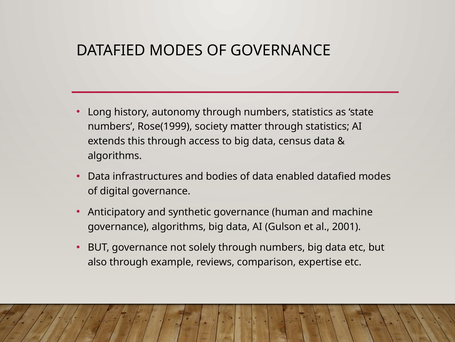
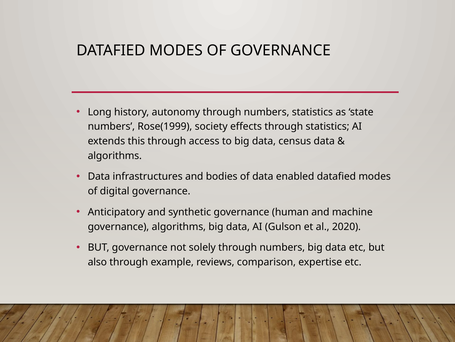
matter: matter -> effects
2001: 2001 -> 2020
